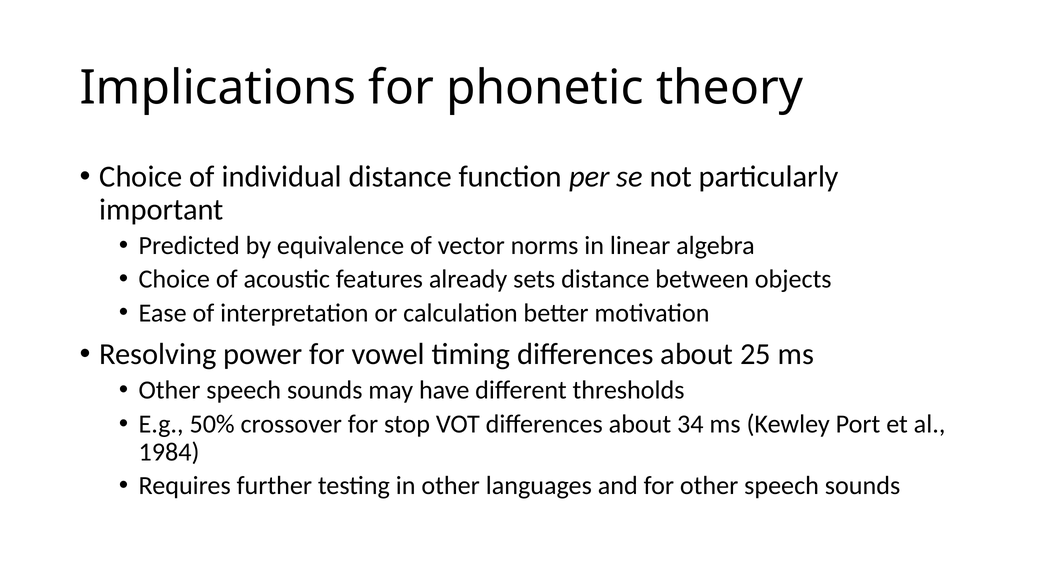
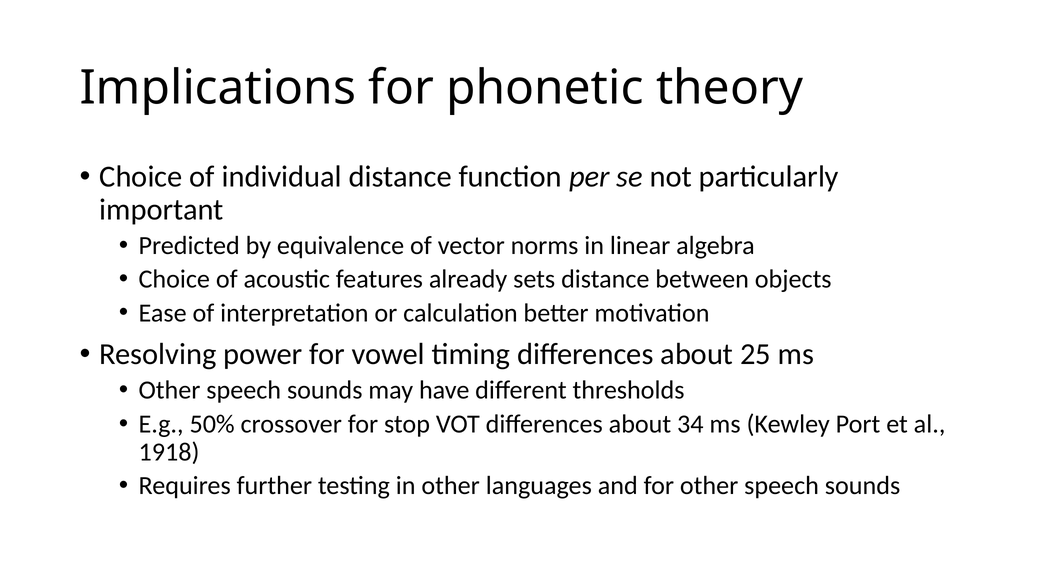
1984: 1984 -> 1918
